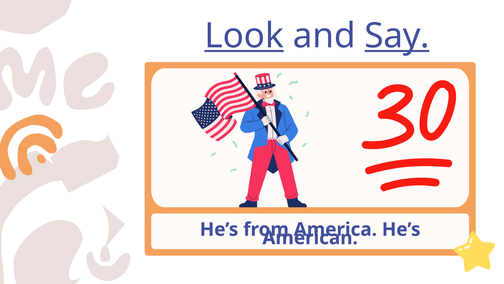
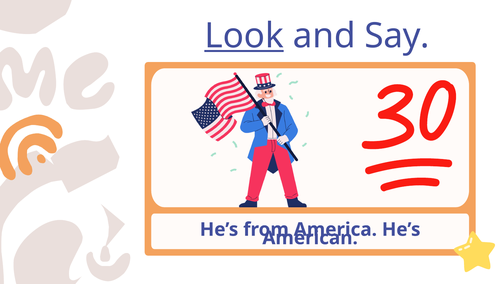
Say underline: present -> none
